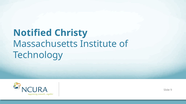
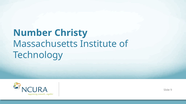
Notified: Notified -> Number
